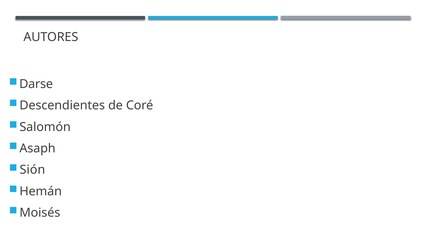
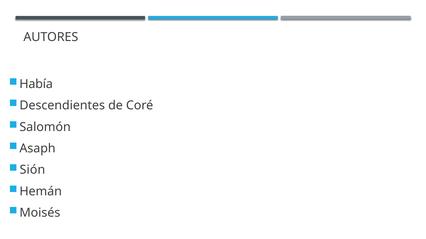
Darse: Darse -> Había
